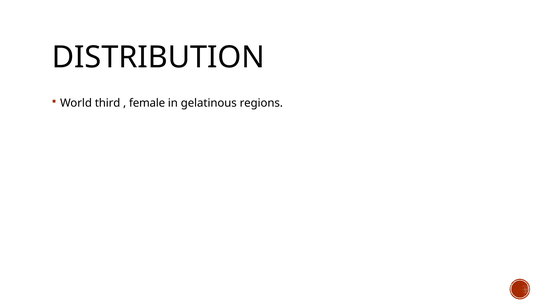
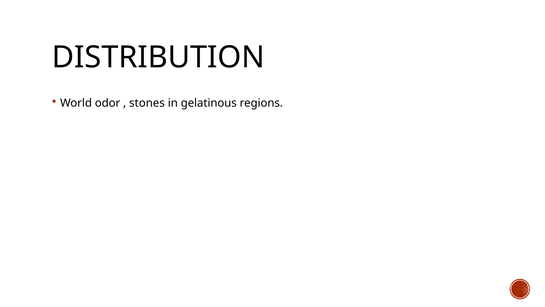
third: third -> odor
female: female -> stones
